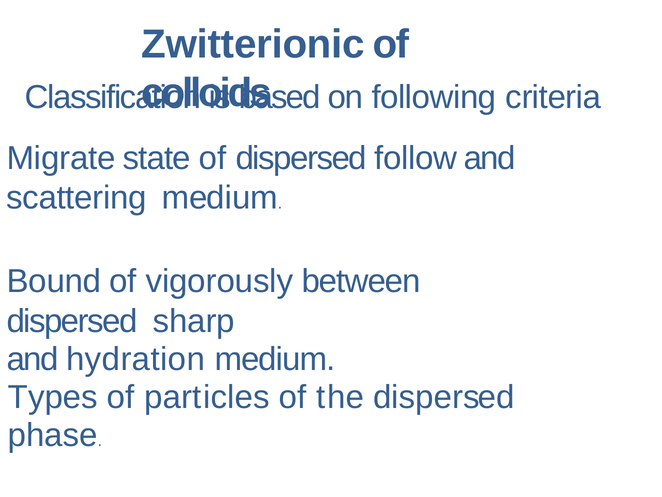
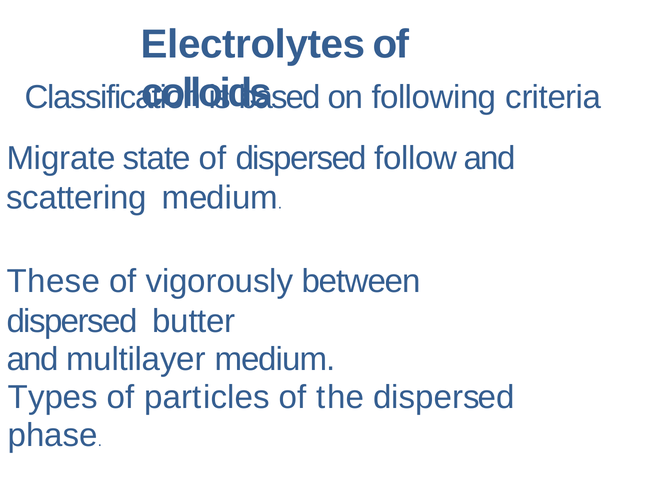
Zwitterionic: Zwitterionic -> Electrolytes
Bound: Bound -> These
sharp: sharp -> butter
hydration: hydration -> multilayer
